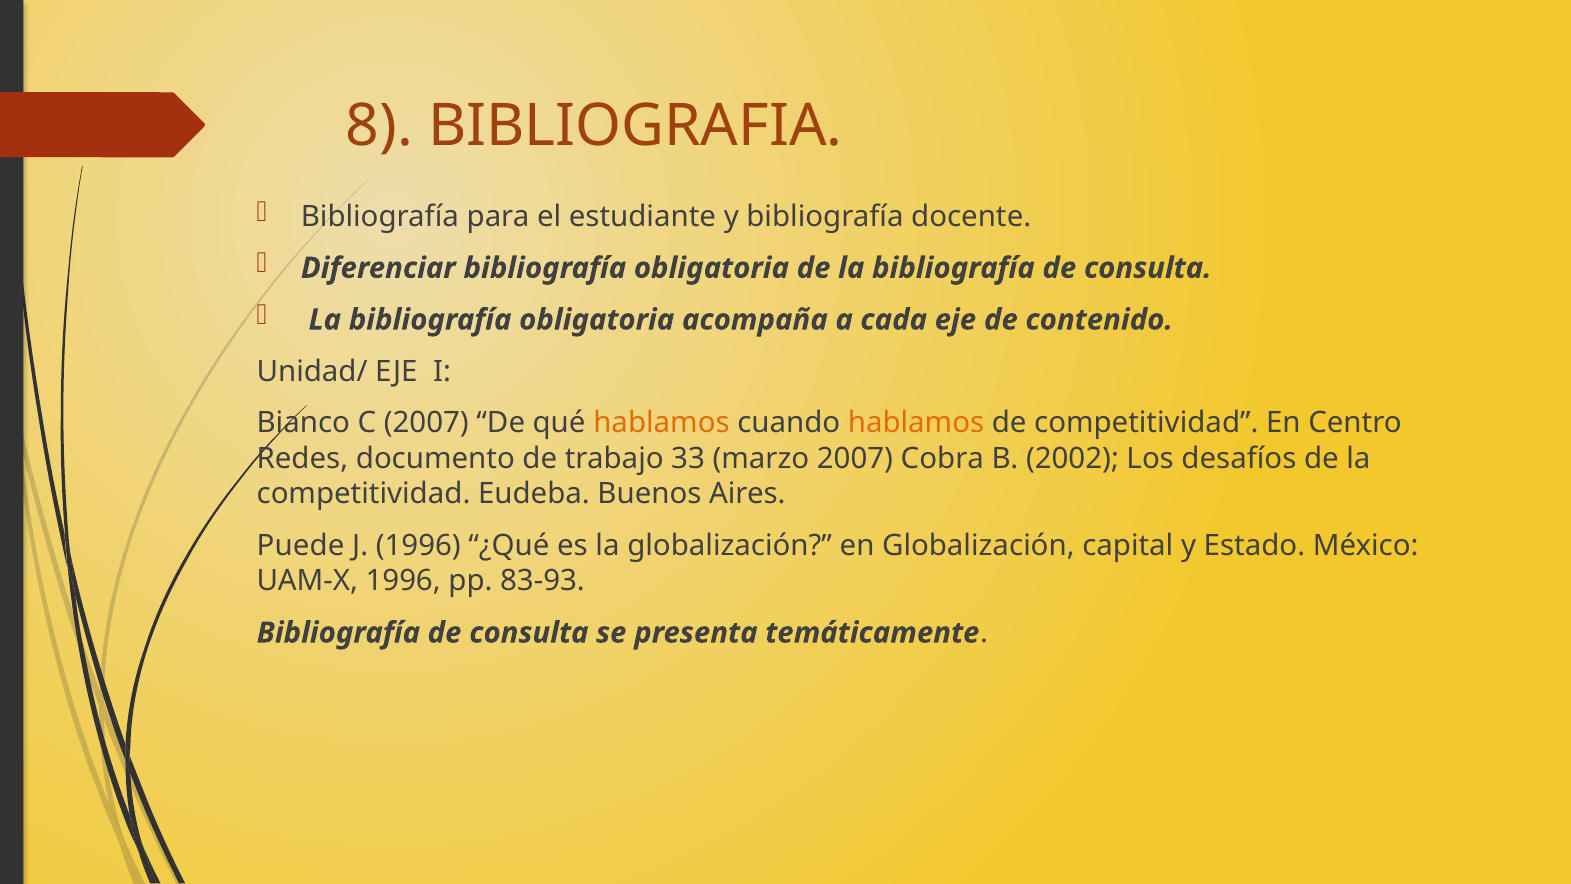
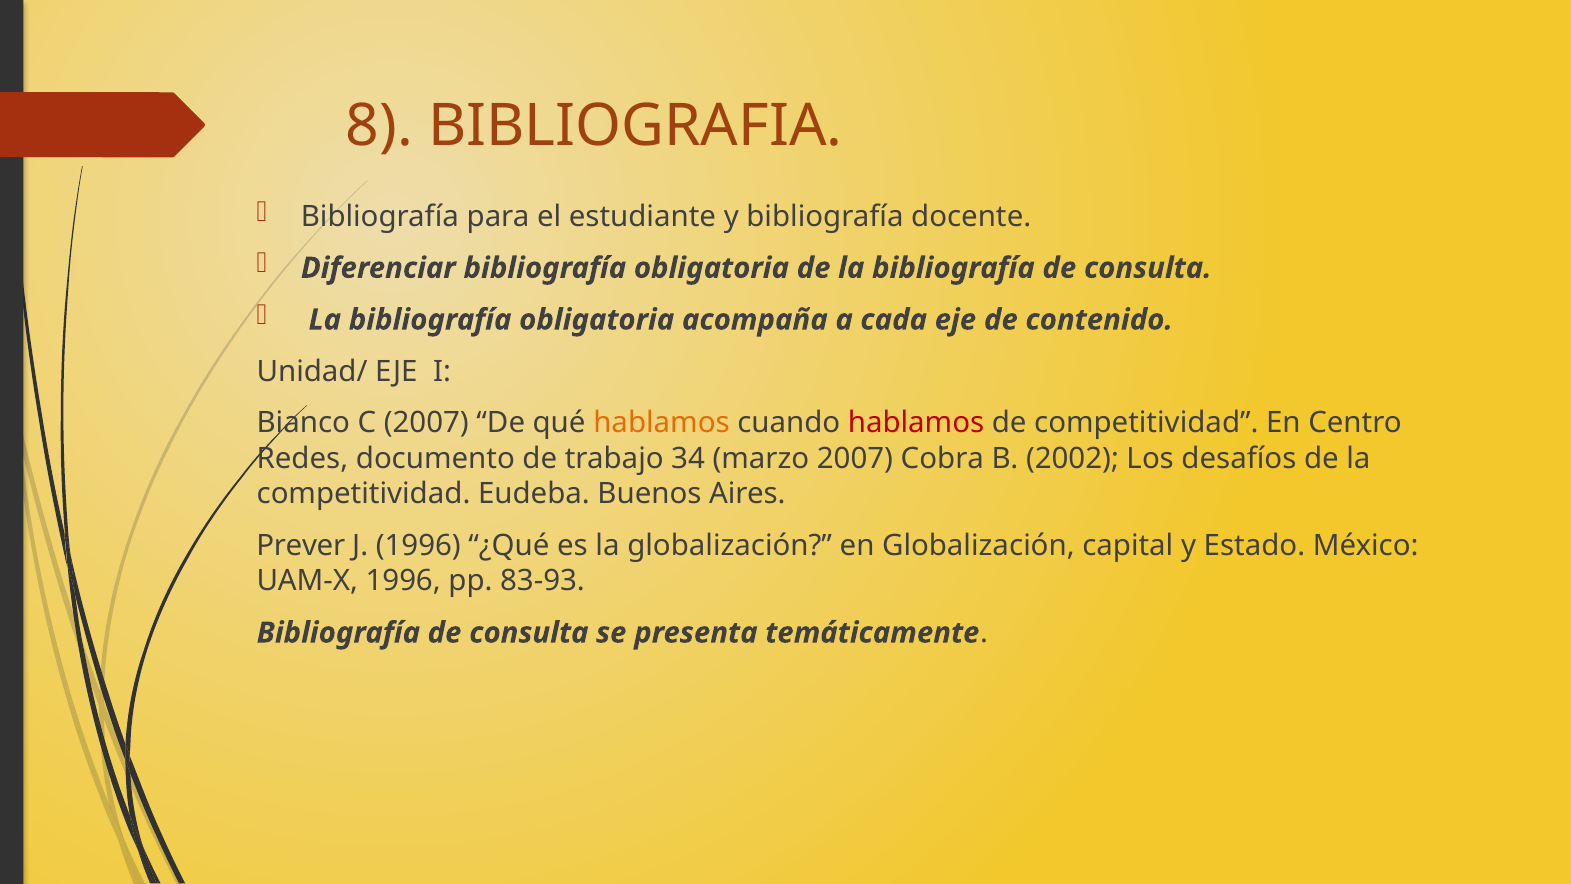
hablamos at (916, 423) colour: orange -> red
33: 33 -> 34
Puede: Puede -> Prever
